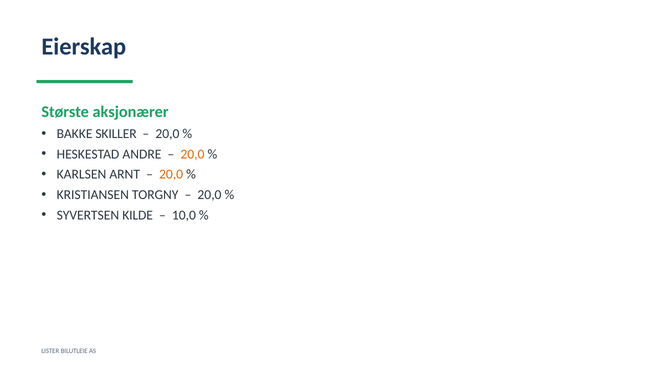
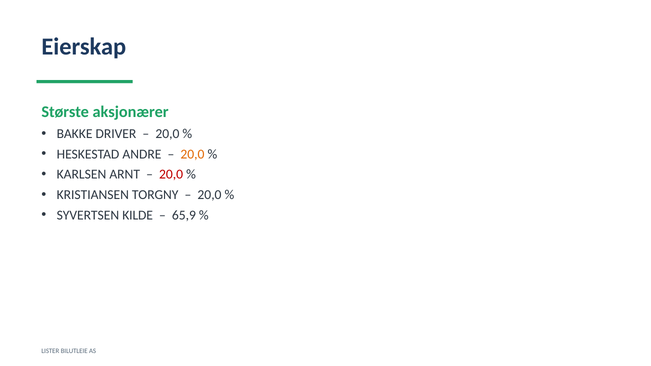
SKILLER: SKILLER -> DRIVER
20,0 at (171, 175) colour: orange -> red
10,0: 10,0 -> 65,9
